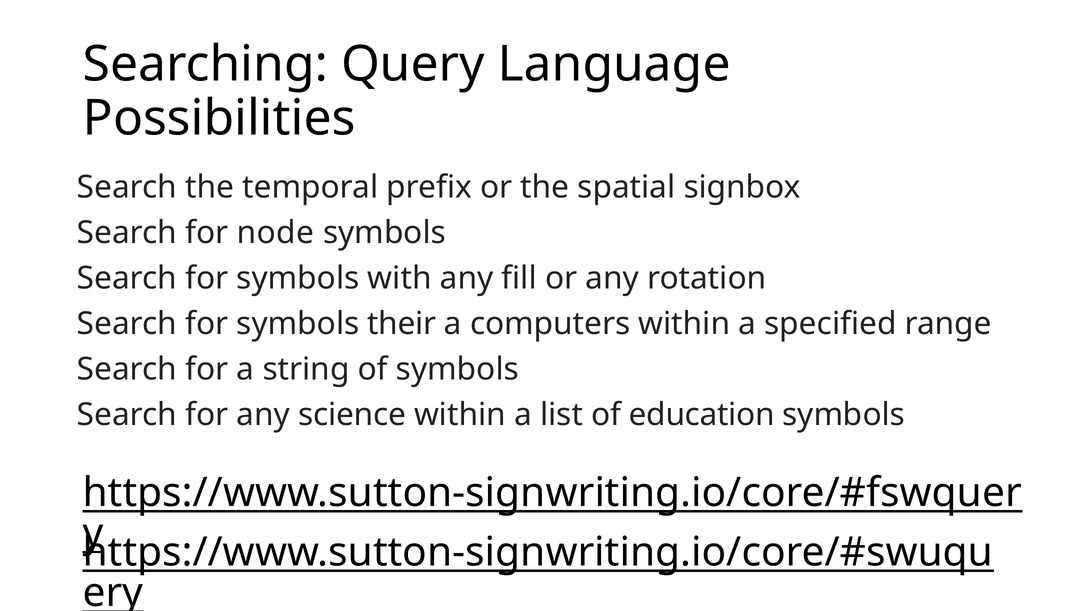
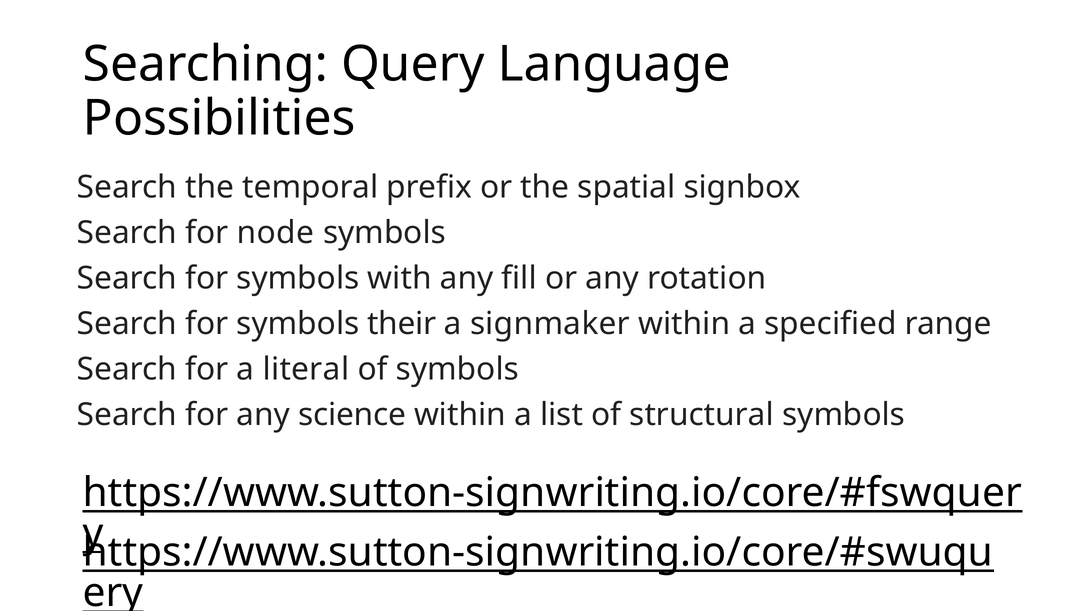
computers: computers -> signmaker
string: string -> literal
education: education -> structural
